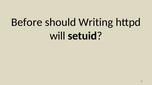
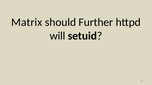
Before: Before -> Matrix
Writing: Writing -> Further
